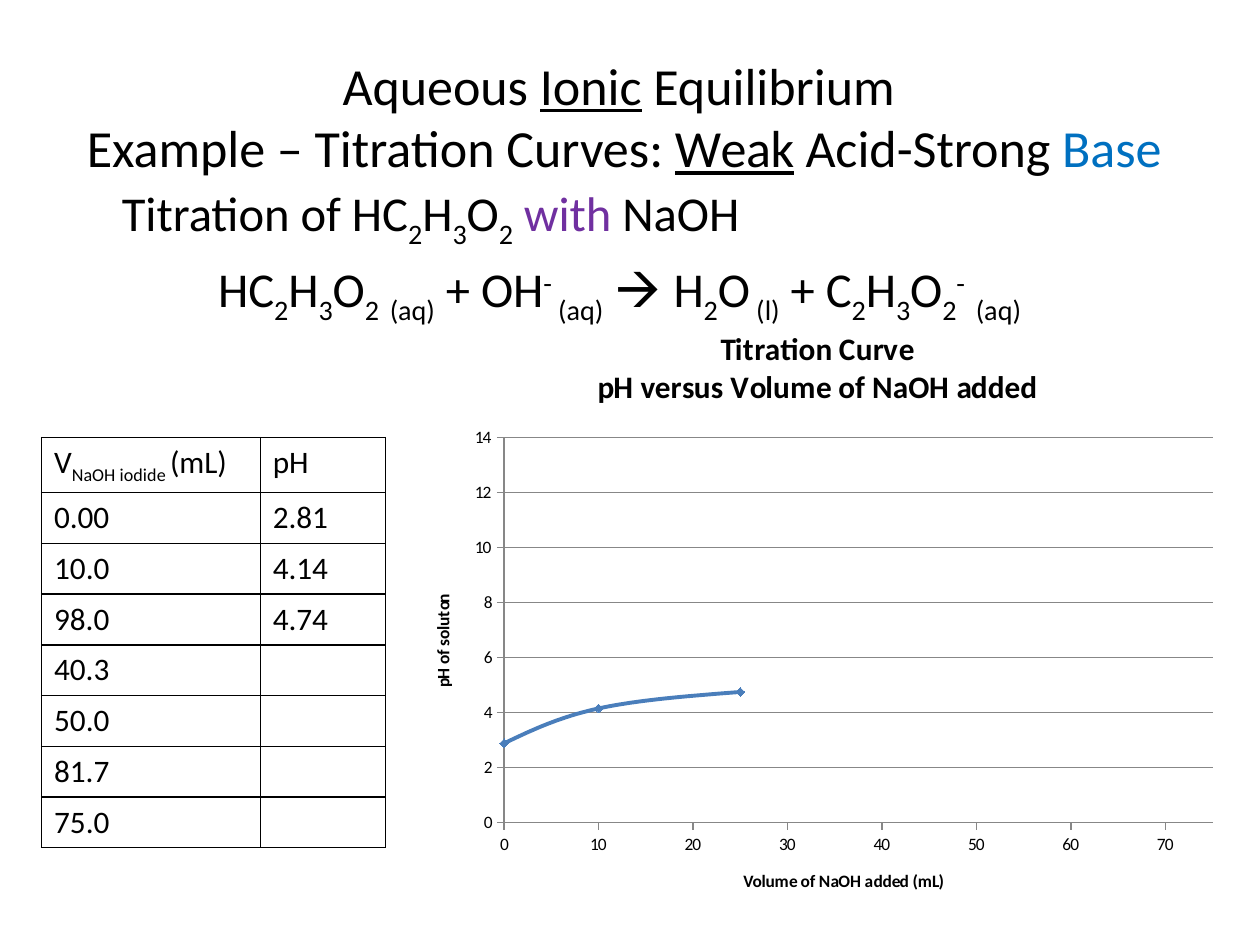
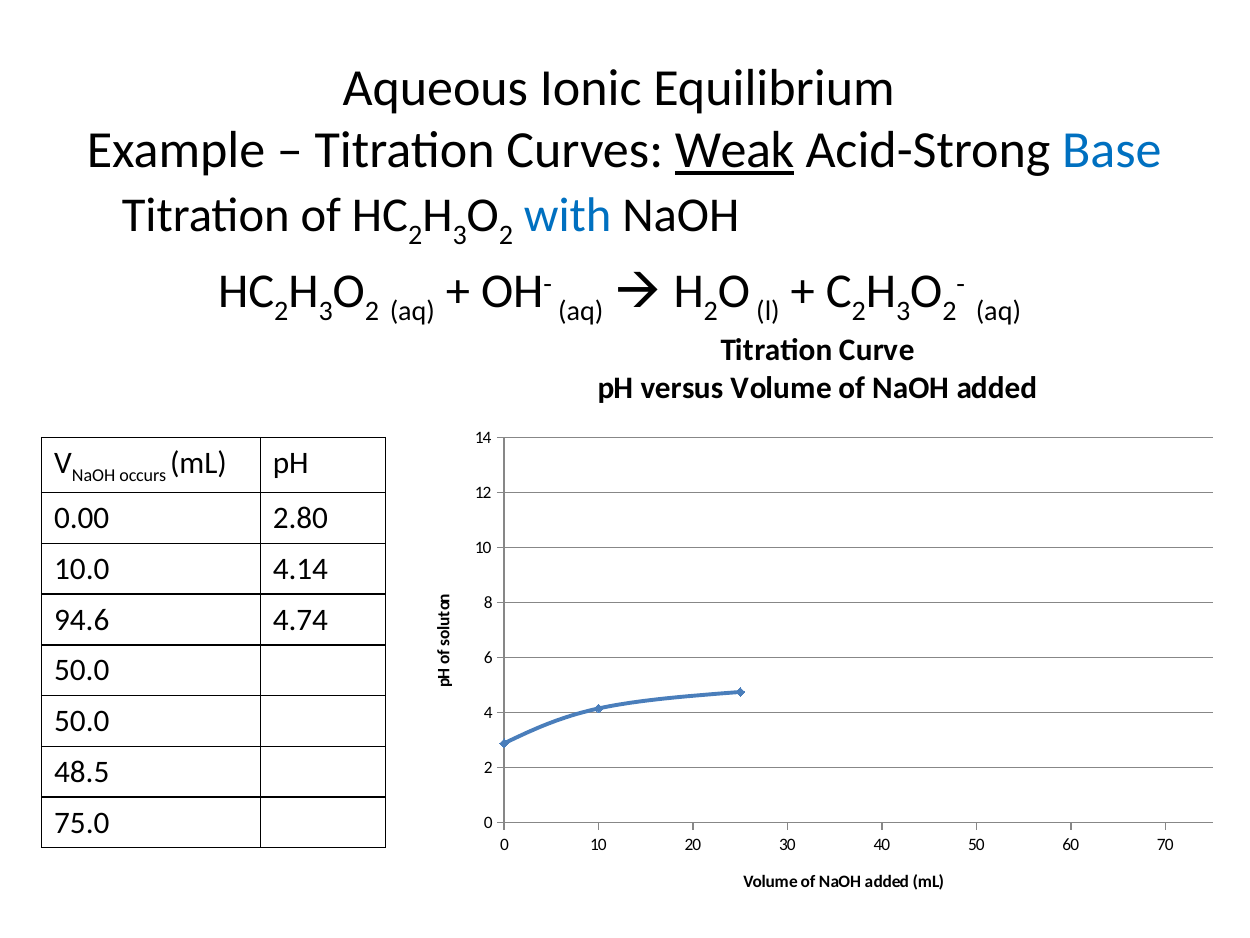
Ionic underline: present -> none
with colour: purple -> blue
iodide: iodide -> occurs
2.81: 2.81 -> 2.80
98.0: 98.0 -> 94.6
40.3 at (82, 670): 40.3 -> 50.0
81.7: 81.7 -> 48.5
